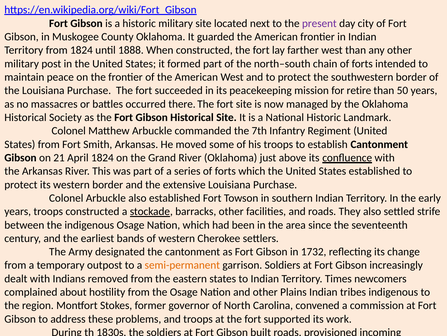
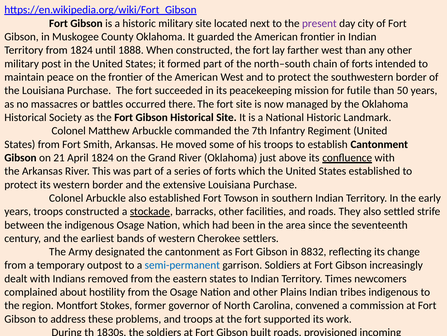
retire: retire -> futile
1732: 1732 -> 8832
semi-permanent colour: orange -> blue
